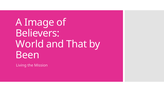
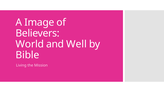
That: That -> Well
Been: Been -> Bible
